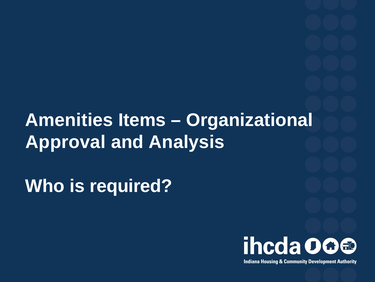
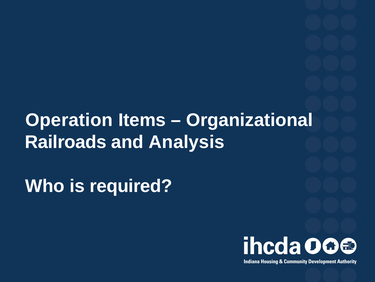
Amenities: Amenities -> Operation
Approval: Approval -> Railroads
